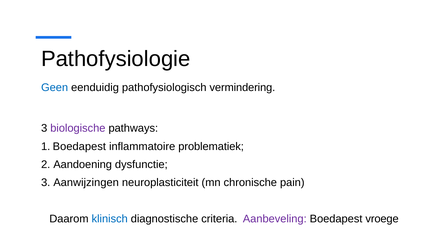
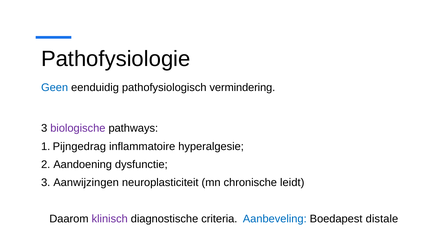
1 Boedapest: Boedapest -> Pijngedrag
problematiek: problematiek -> hyperalgesie
pain: pain -> leidt
klinisch colour: blue -> purple
Aanbeveling colour: purple -> blue
vroege: vroege -> distale
